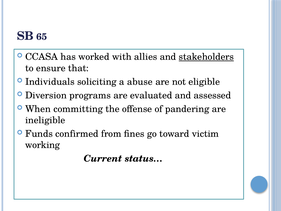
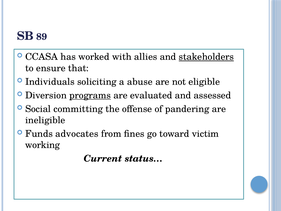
65: 65 -> 89
programs underline: none -> present
When: When -> Social
confirmed: confirmed -> advocates
